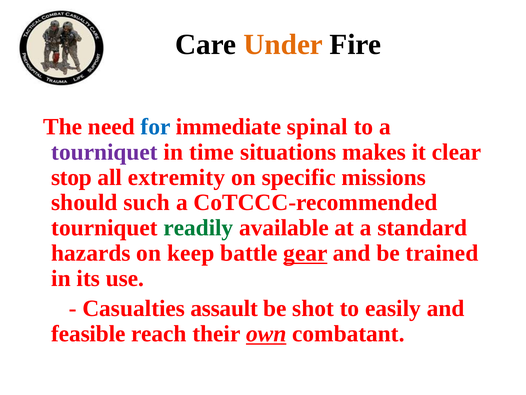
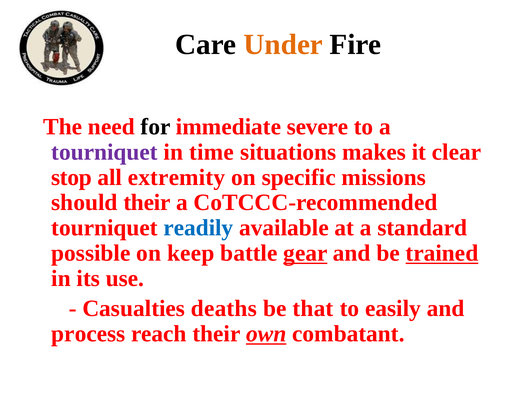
for colour: blue -> black
spinal: spinal -> severe
should such: such -> their
readily colour: green -> blue
hazards: hazards -> possible
trained underline: none -> present
assault: assault -> deaths
shot: shot -> that
feasible: feasible -> process
